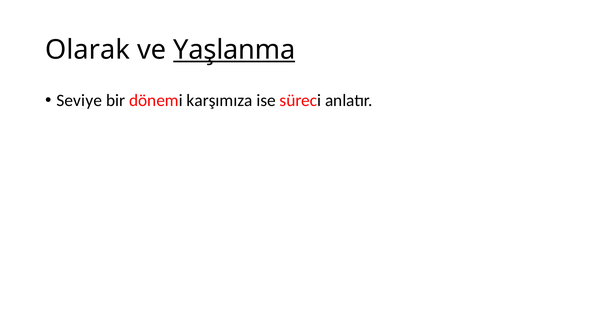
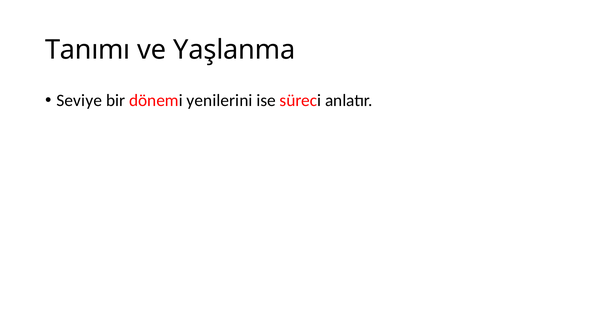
Olarak: Olarak -> Tanımı
Yaşlanma underline: present -> none
karşımıza: karşımıza -> yenilerini
